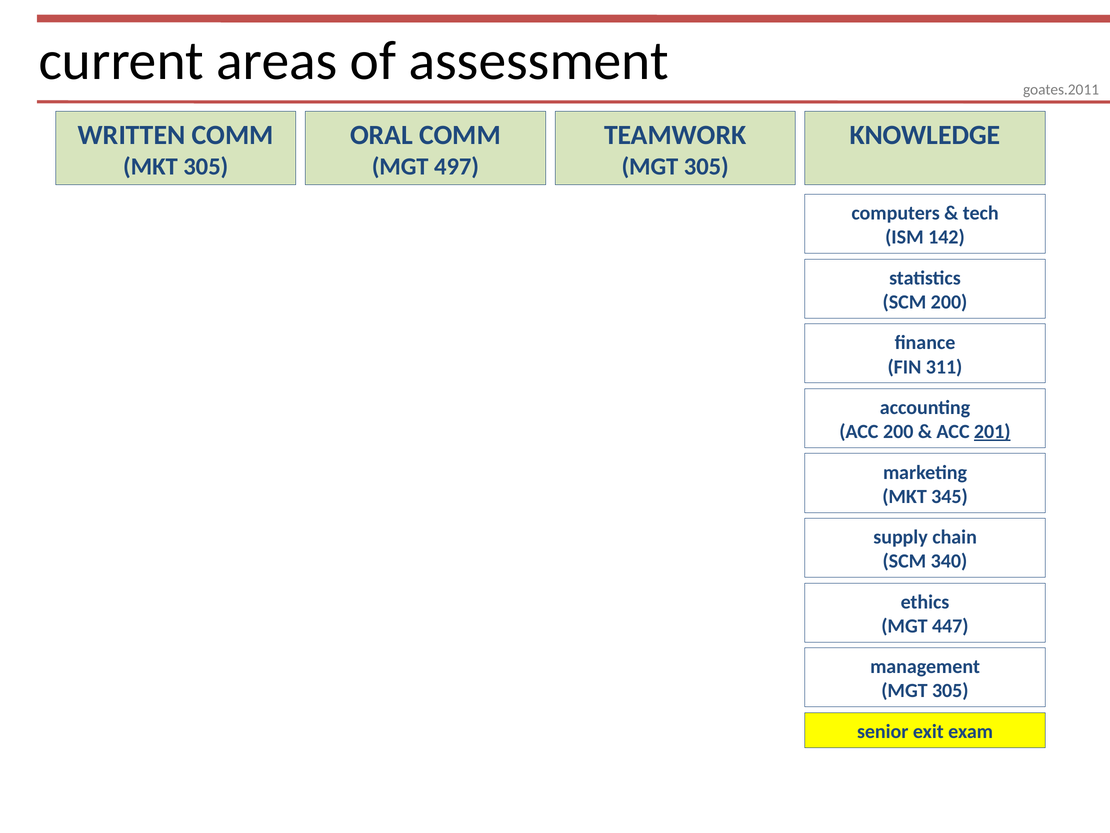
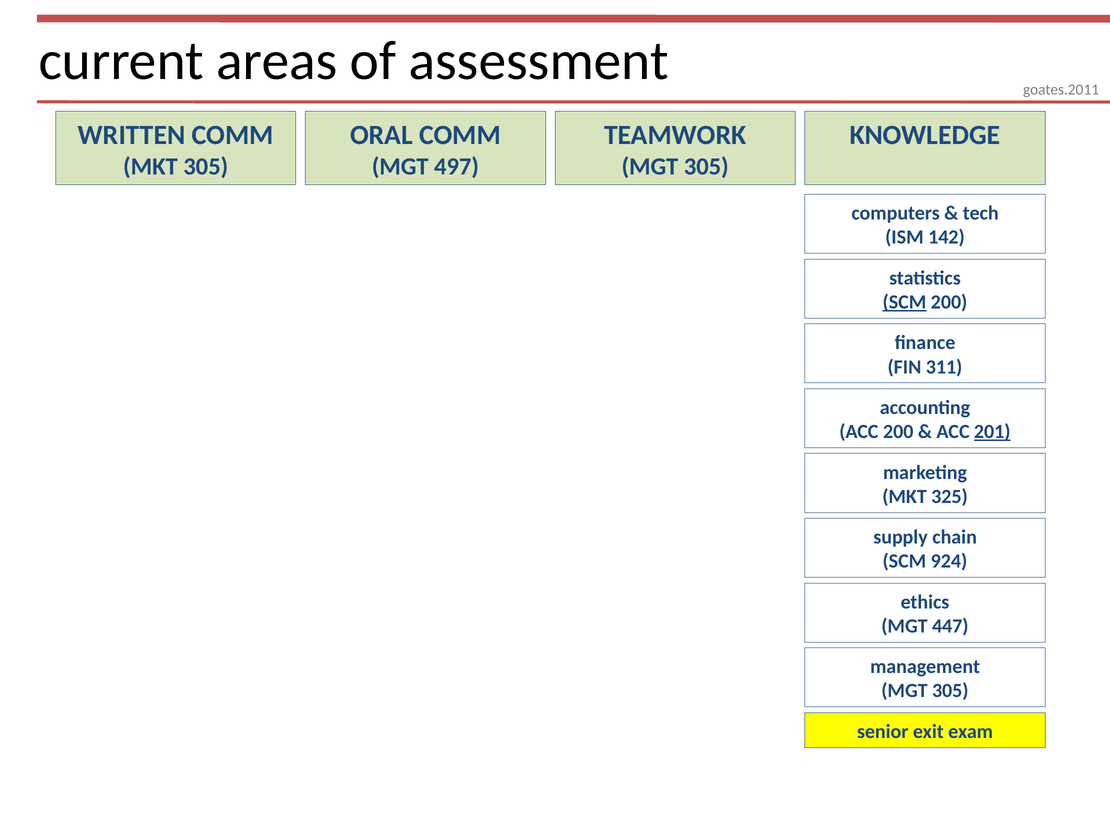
SCM at (904, 302) underline: none -> present
345: 345 -> 325
340: 340 -> 924
